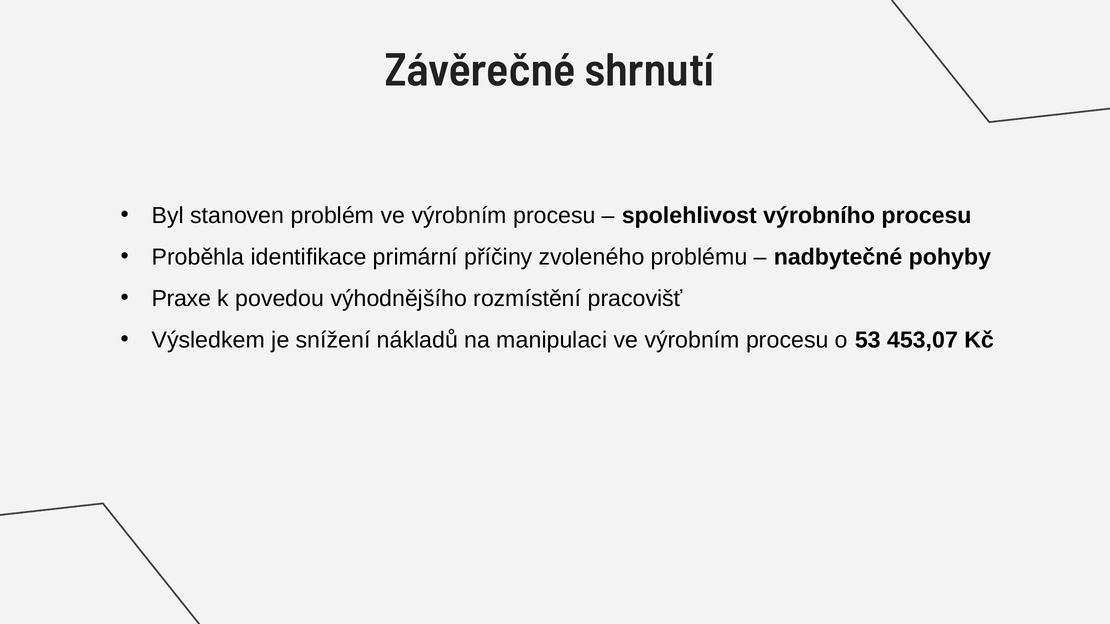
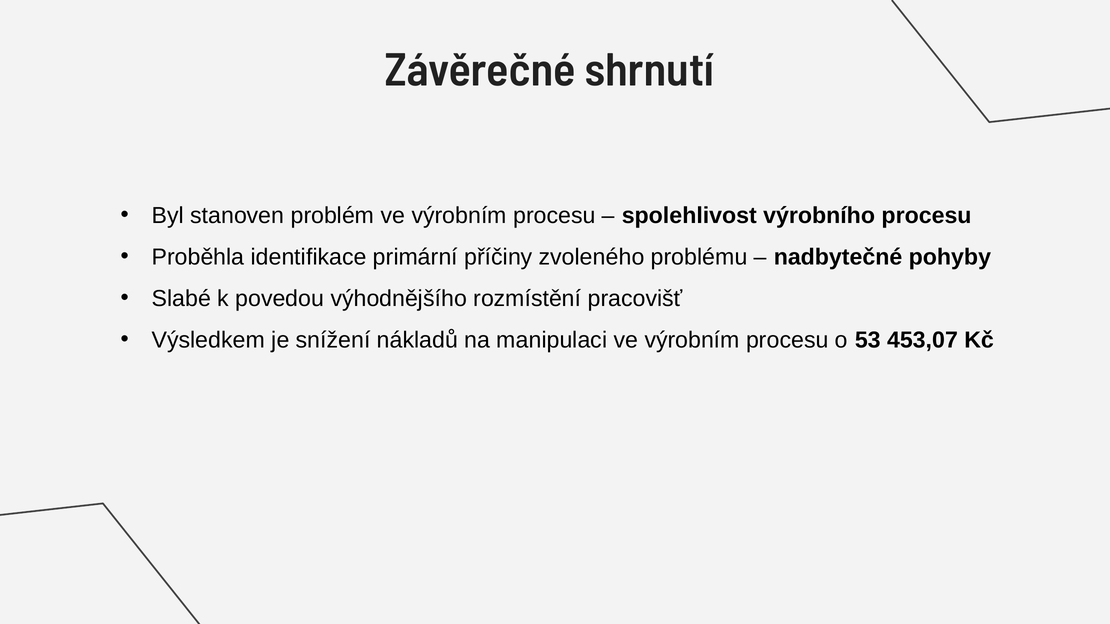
Praxe: Praxe -> Slabé
